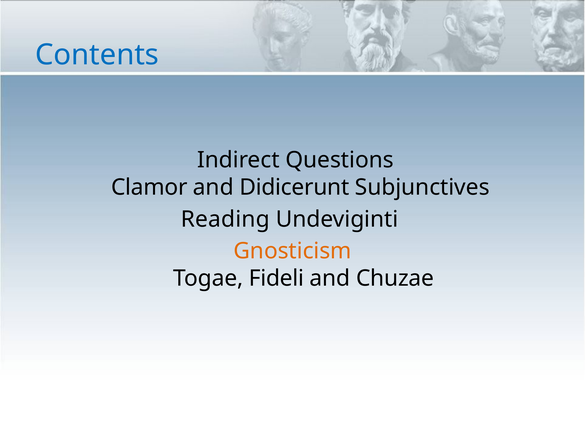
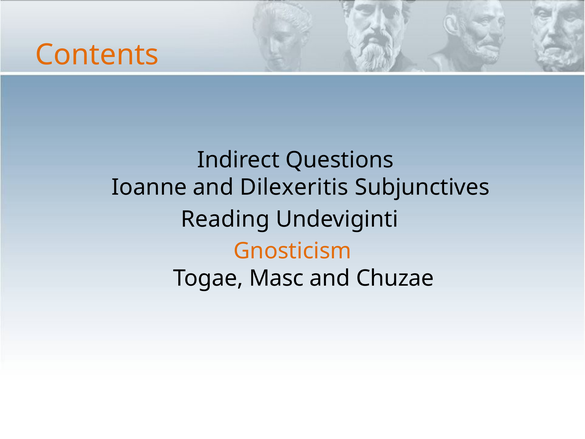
Contents colour: blue -> orange
Clamor: Clamor -> Ioanne
Didicerunt: Didicerunt -> Dilexeritis
Fideli: Fideli -> Masc
